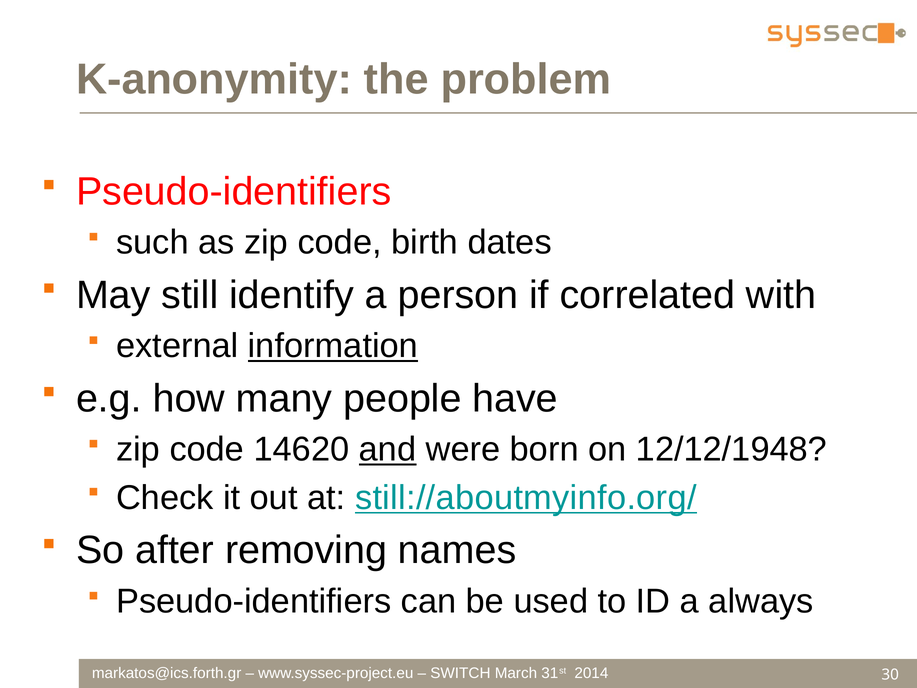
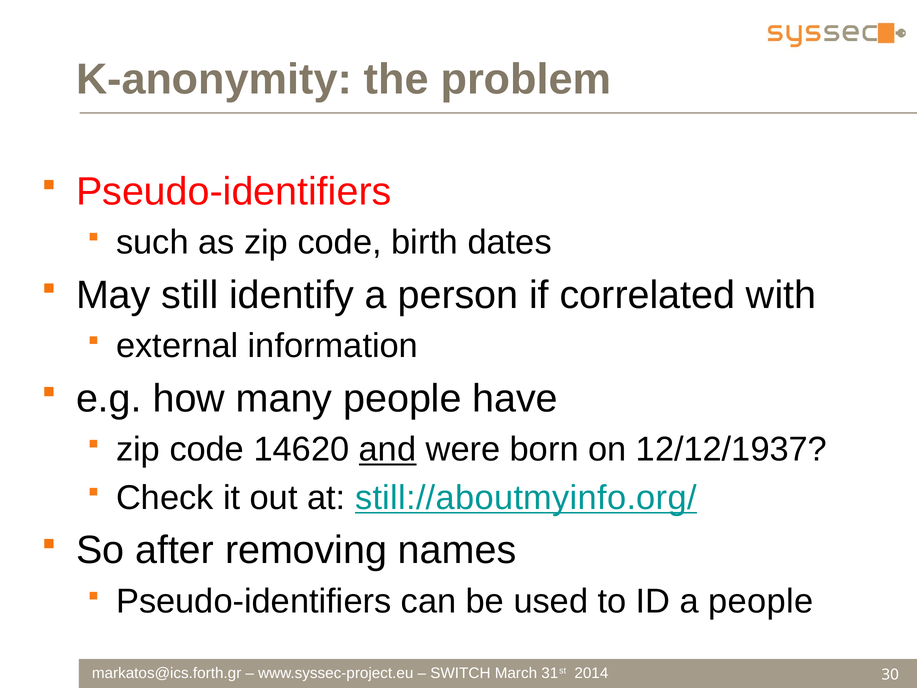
information underline: present -> none
12/12/1948: 12/12/1948 -> 12/12/1937
a always: always -> people
